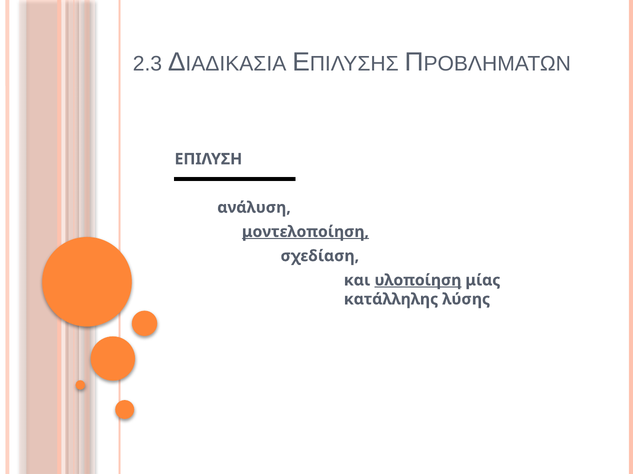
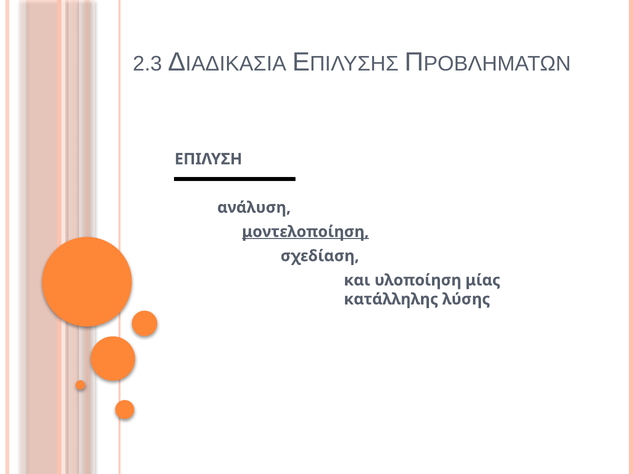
υλοποίηση underline: present -> none
